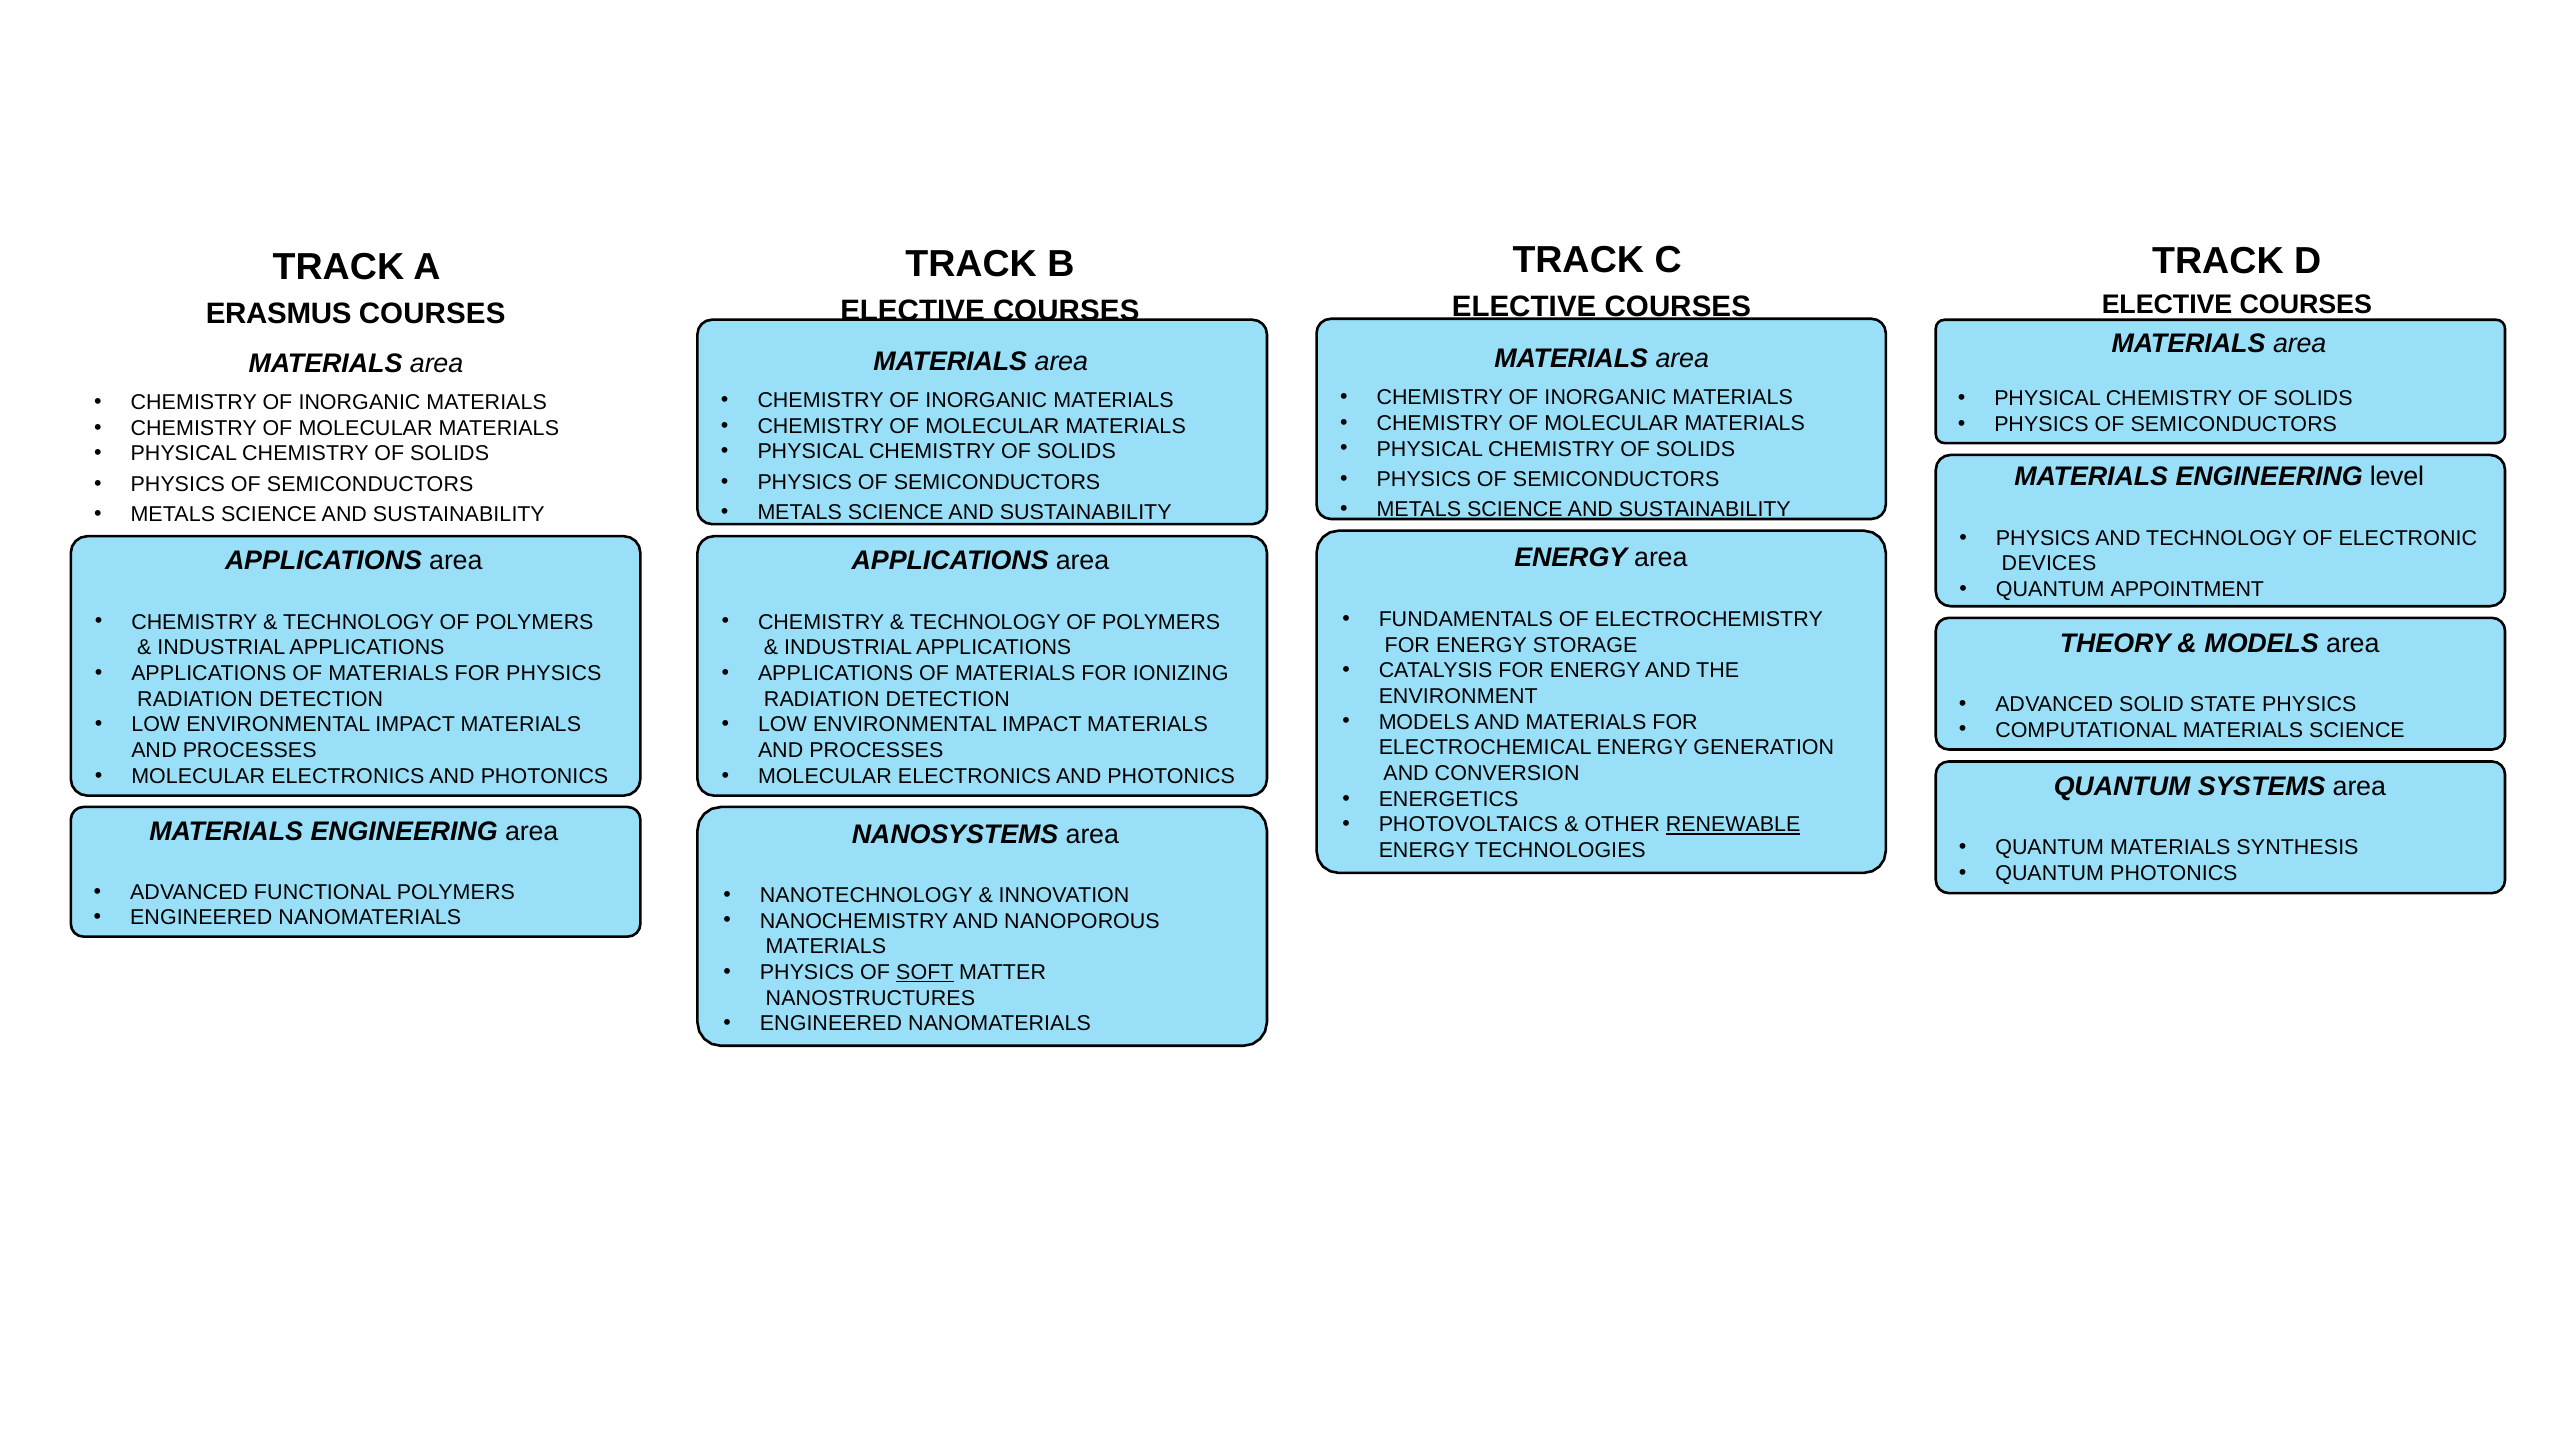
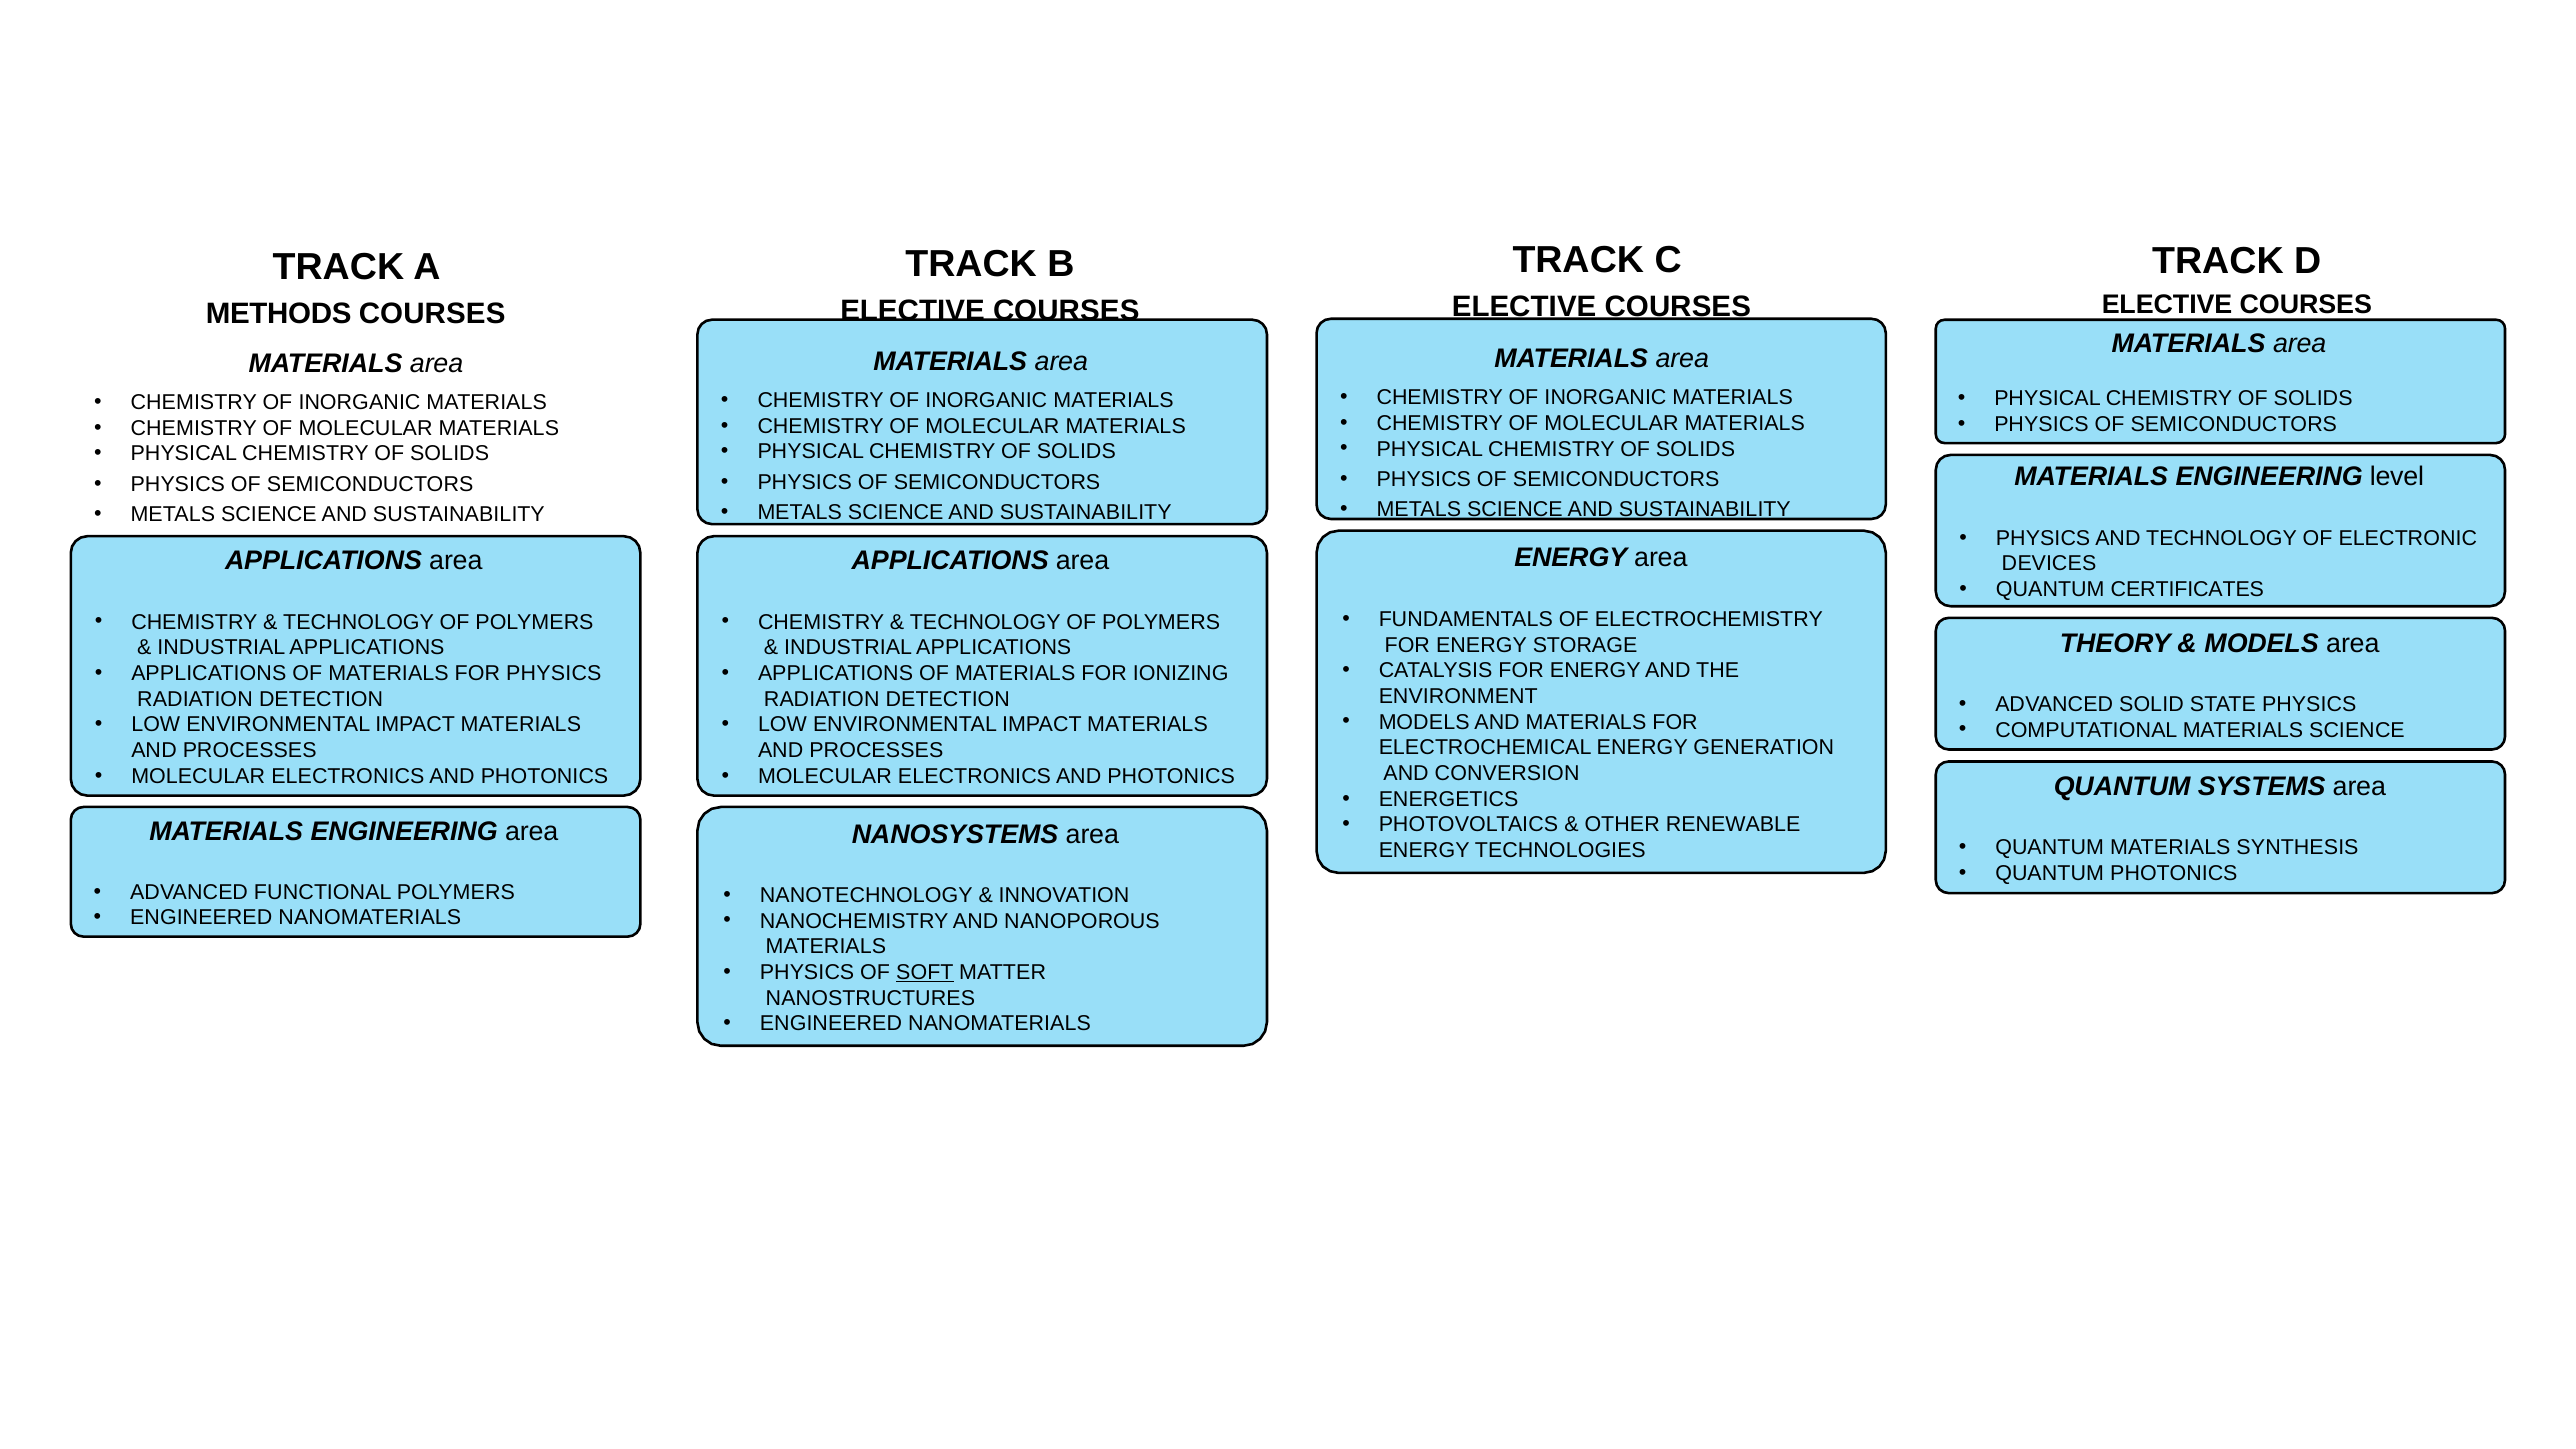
ERASMUS: ERASMUS -> METHODS
APPOINTMENT: APPOINTMENT -> CERTIFICATES
RENEWABLE underline: present -> none
